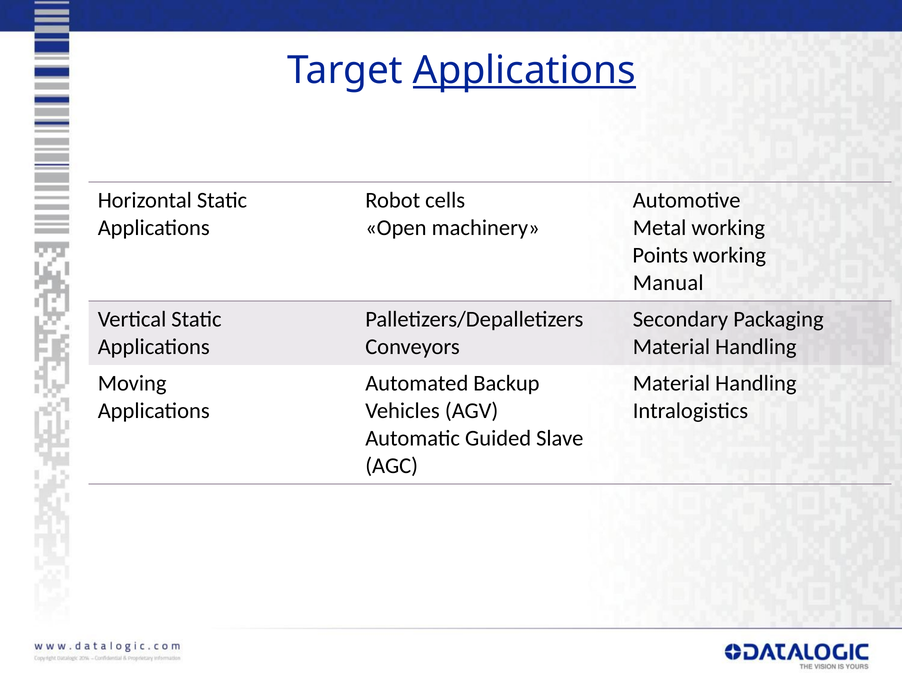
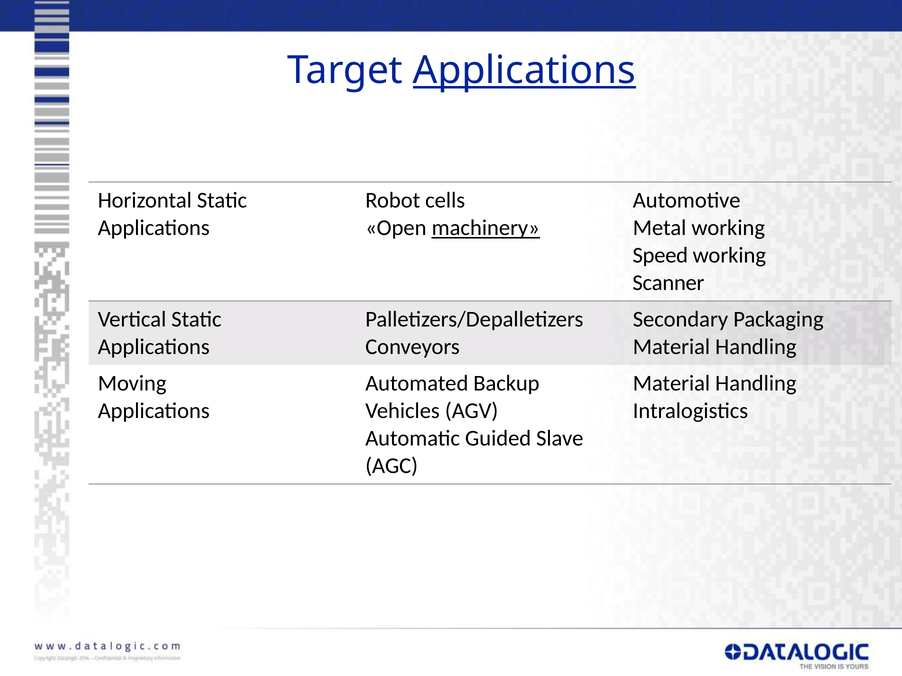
machinery underline: none -> present
Points: Points -> Speed
Manual: Manual -> Scanner
